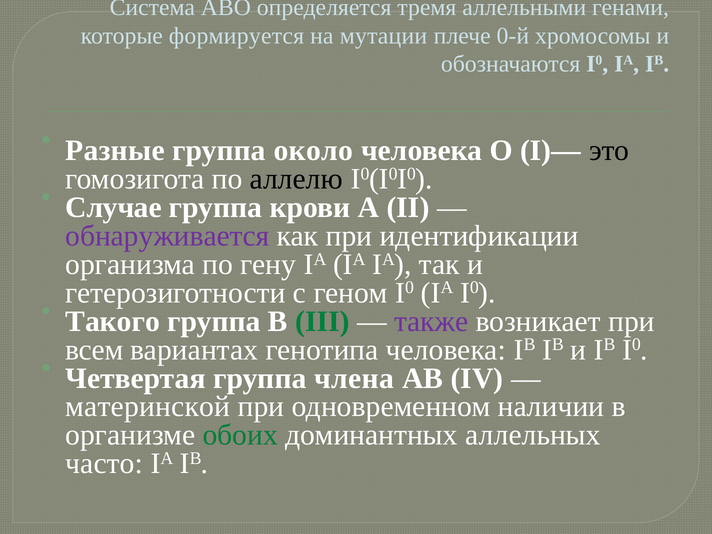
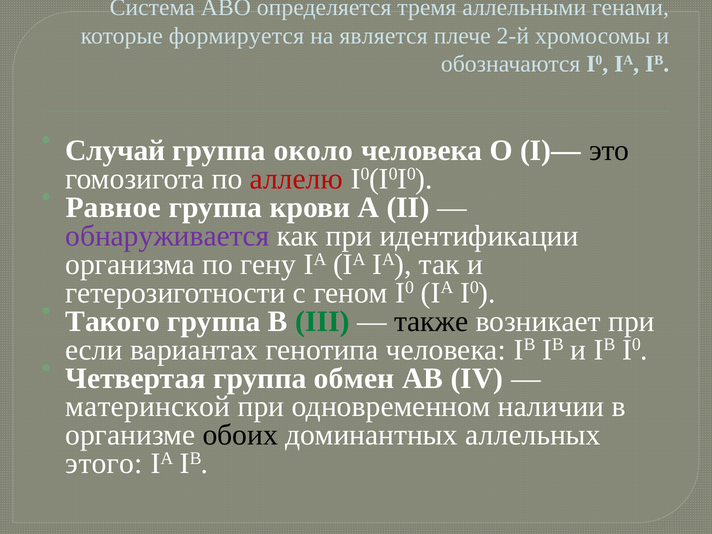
мутации: мутации -> является
0-й: 0-й -> 2-й
Разные: Разные -> Случай
аллелю colour: black -> red
Случае: Случае -> Равное
также colour: purple -> black
всем: всем -> если
члена: члена -> обмен
обоих colour: green -> black
часто: часто -> этого
